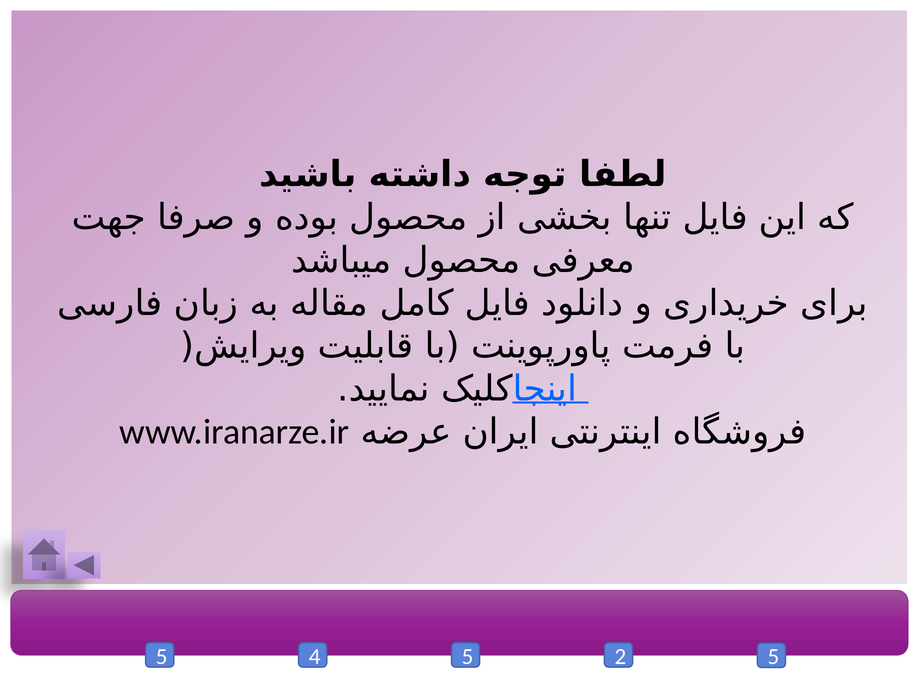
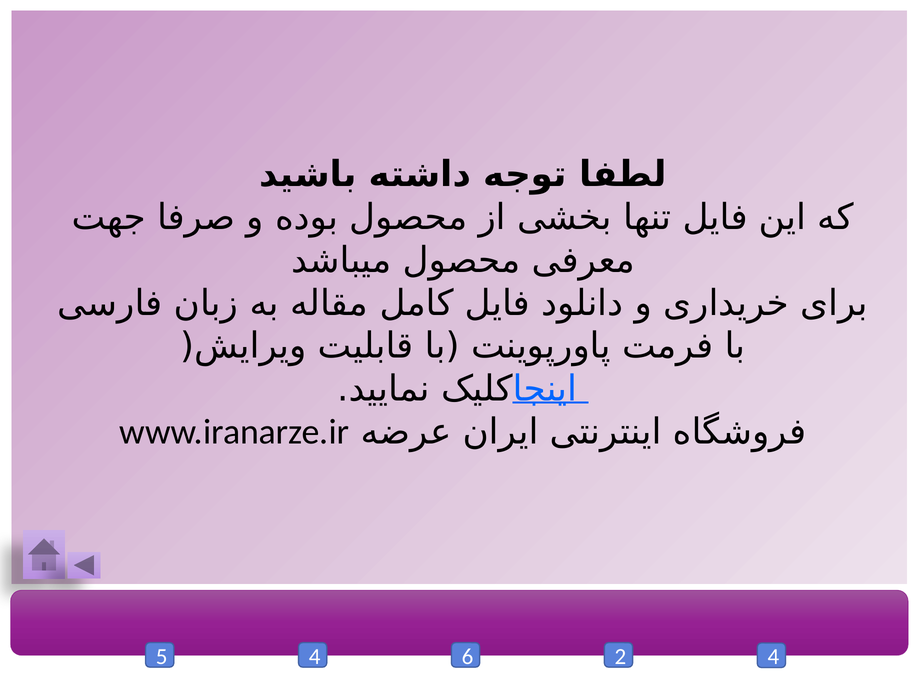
4 5: 5 -> 6
2 5: 5 -> 4
